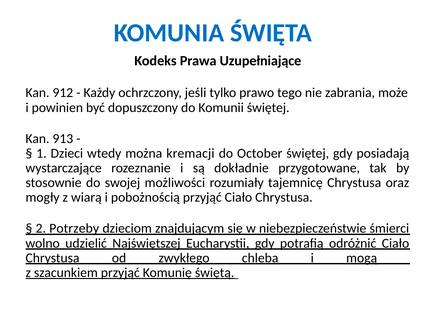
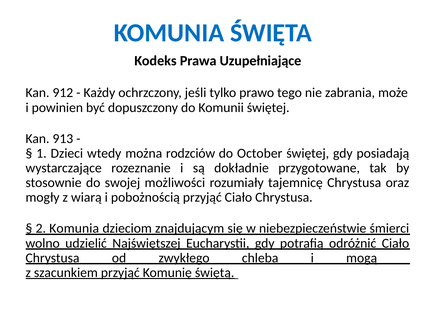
kremacji: kremacji -> rodzciów
2 Potrzeby: Potrzeby -> Komunia
